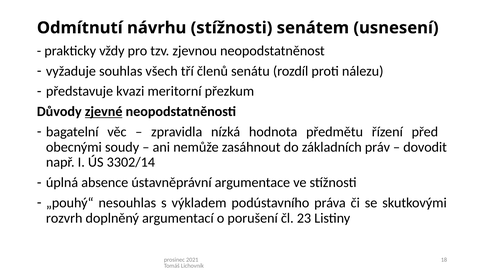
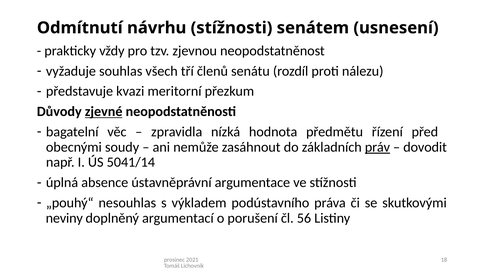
práv underline: none -> present
3302/14: 3302/14 -> 5041/14
rozvrh: rozvrh -> neviny
23: 23 -> 56
